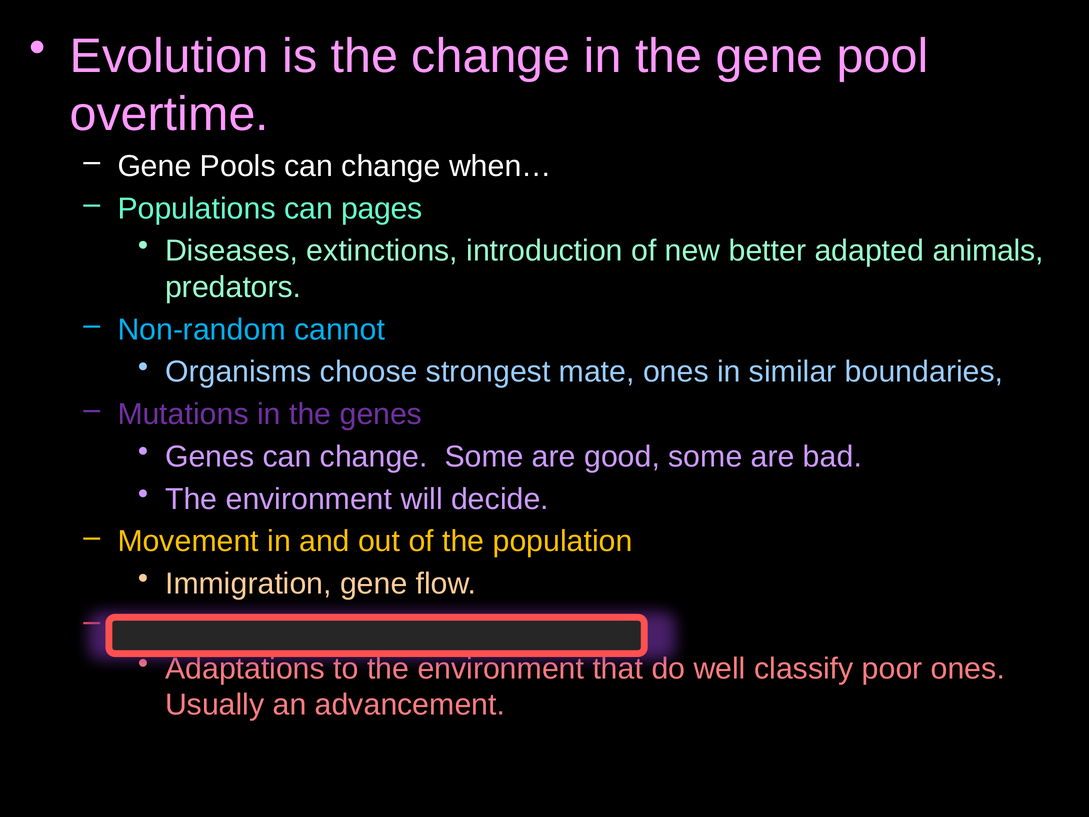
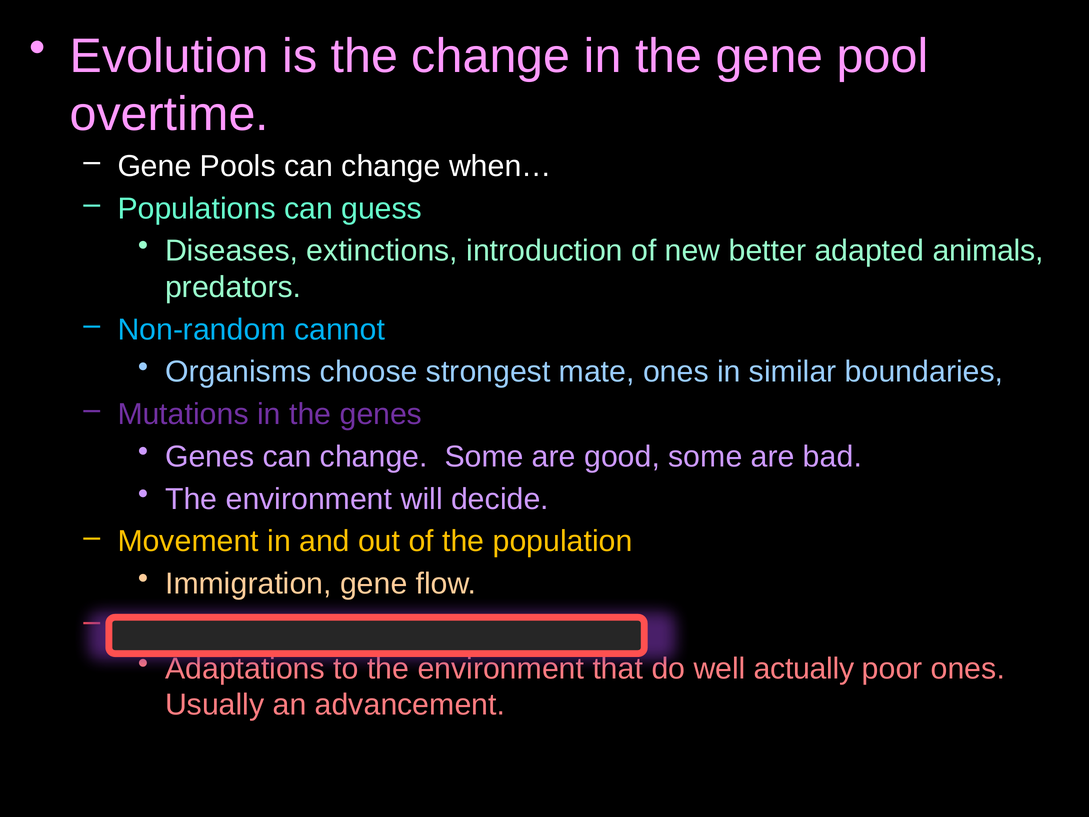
pages: pages -> guess
classify: classify -> actually
